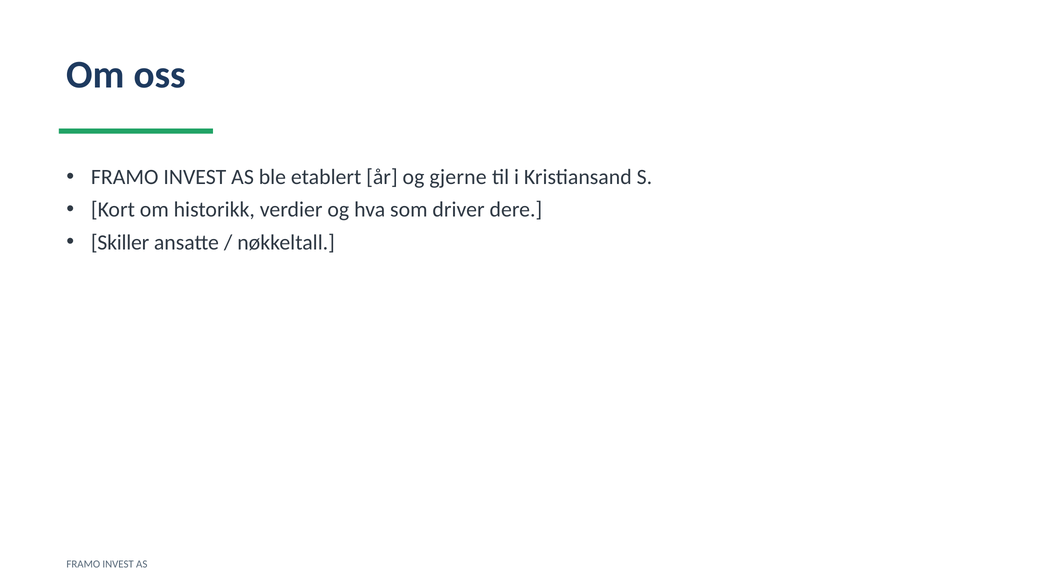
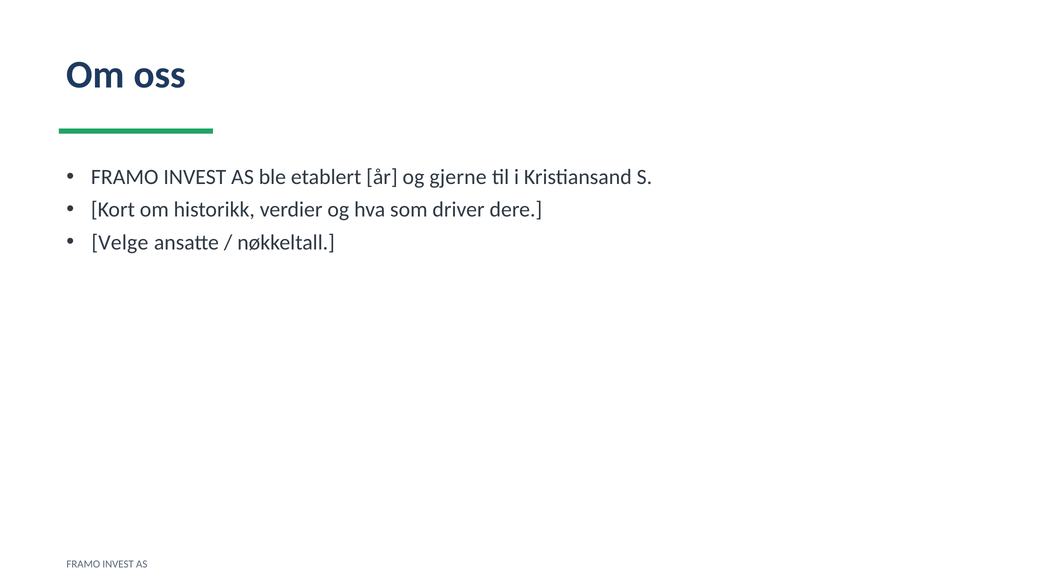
Skiller: Skiller -> Velge
